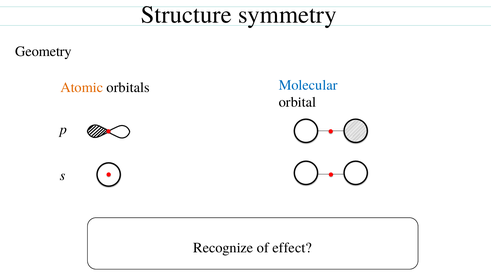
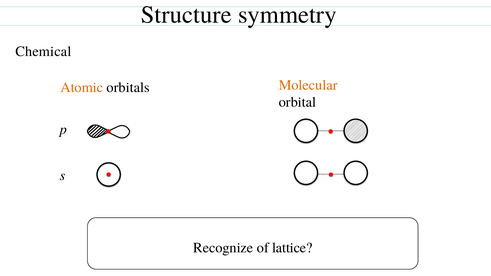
Geometry: Geometry -> Chemical
Molecular colour: blue -> orange
effect: effect -> lattice
